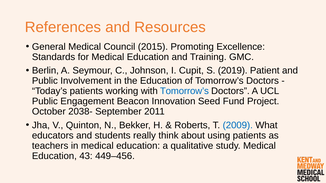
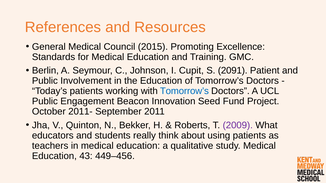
2019: 2019 -> 2091
2038-: 2038- -> 2011-
2009 colour: blue -> purple
